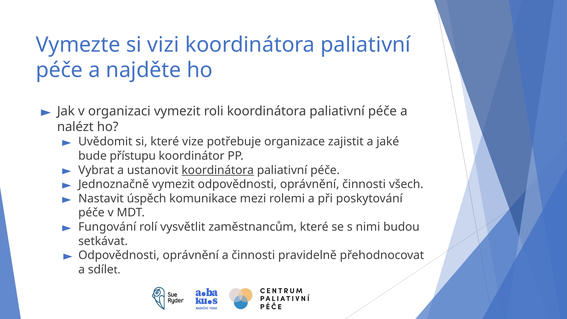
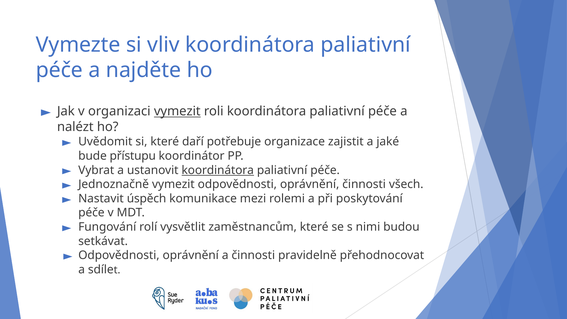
vizi: vizi -> vliv
vymezit at (177, 111) underline: none -> present
vize: vize -> daří
